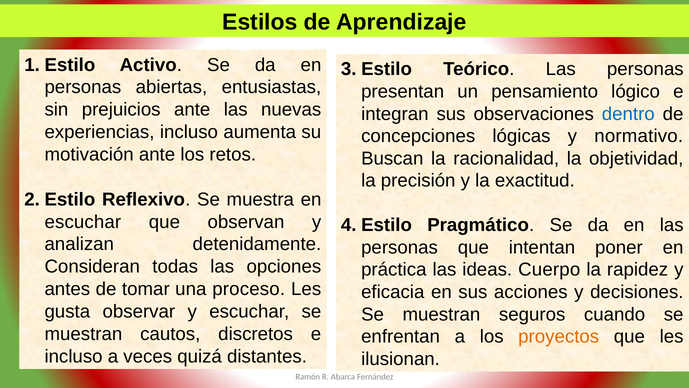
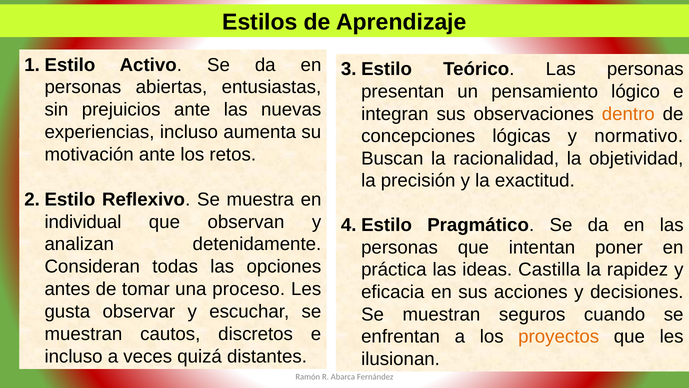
dentro colour: blue -> orange
escuchar at (83, 222): escuchar -> individual
Cuerpo: Cuerpo -> Castilla
